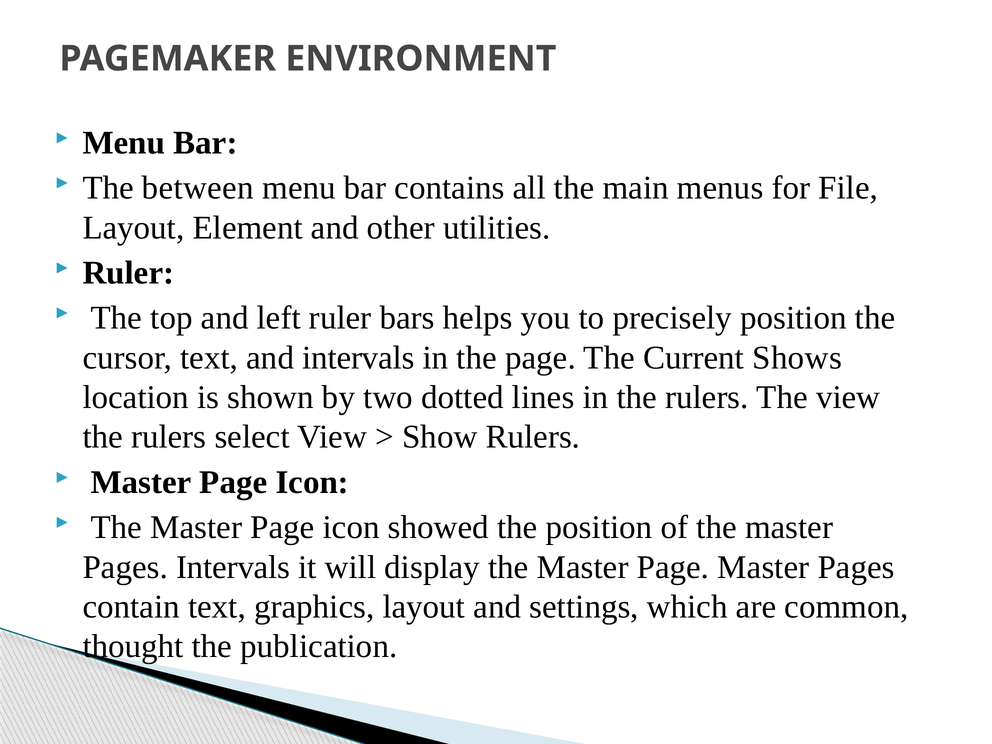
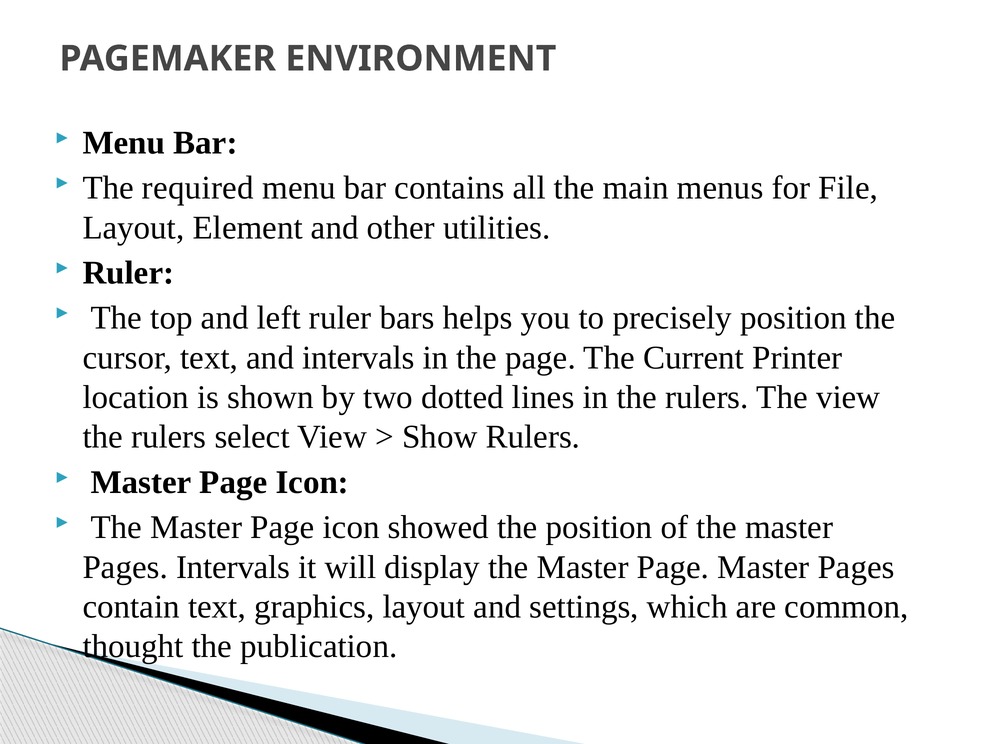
between: between -> required
Shows: Shows -> Printer
